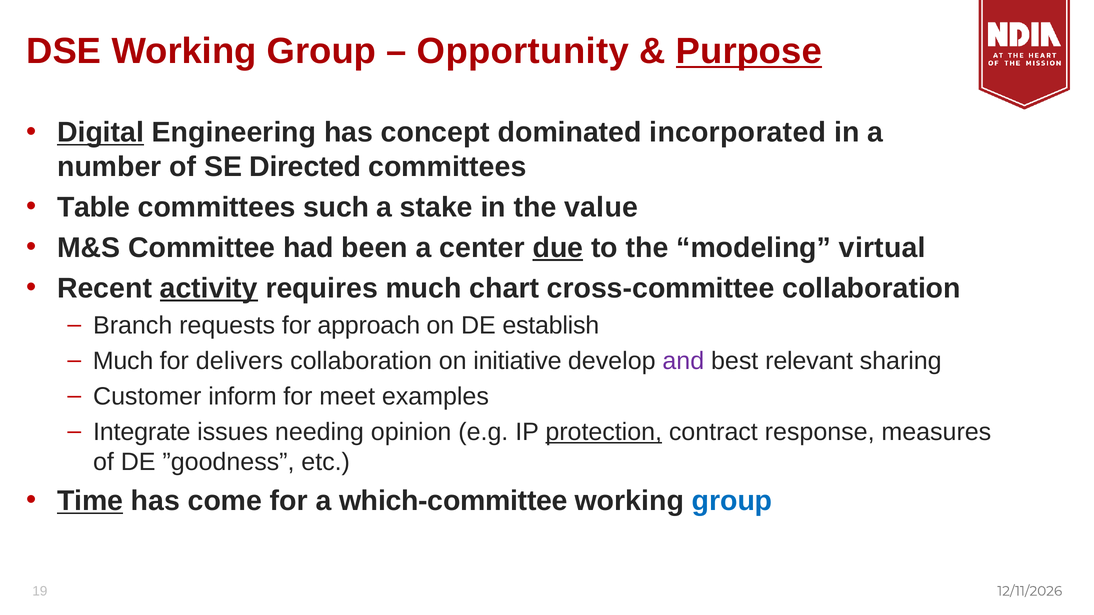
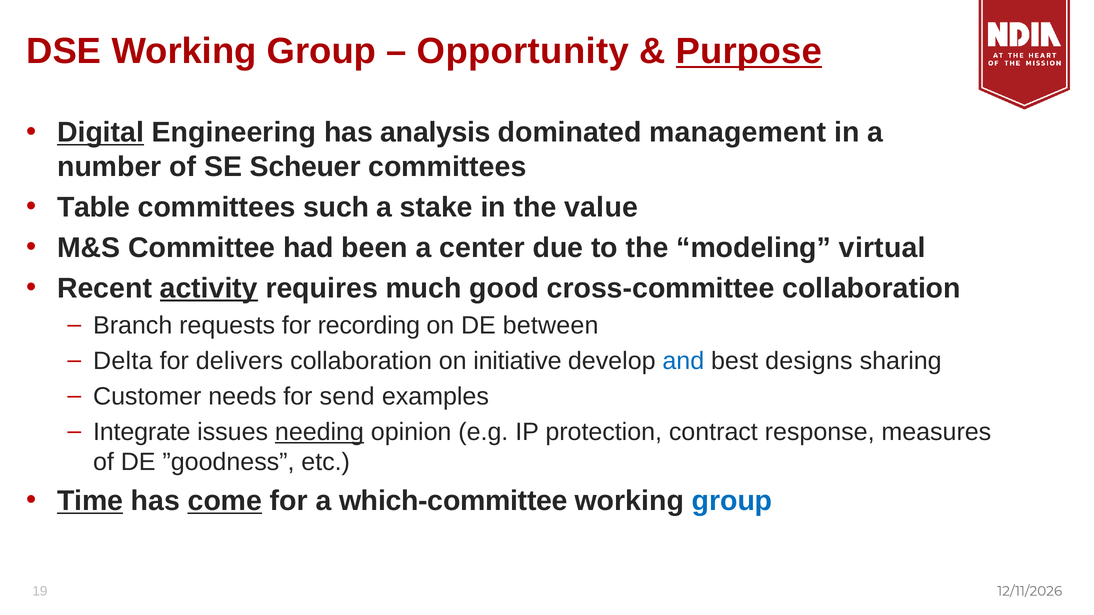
concept: concept -> analysis
incorporated: incorporated -> management
Directed: Directed -> Scheuer
due underline: present -> none
chart: chart -> good
approach: approach -> recording
establish: establish -> between
Much at (123, 361): Much -> Delta
and colour: purple -> blue
relevant: relevant -> designs
inform: inform -> needs
meet: meet -> send
needing underline: none -> present
protection underline: present -> none
come underline: none -> present
